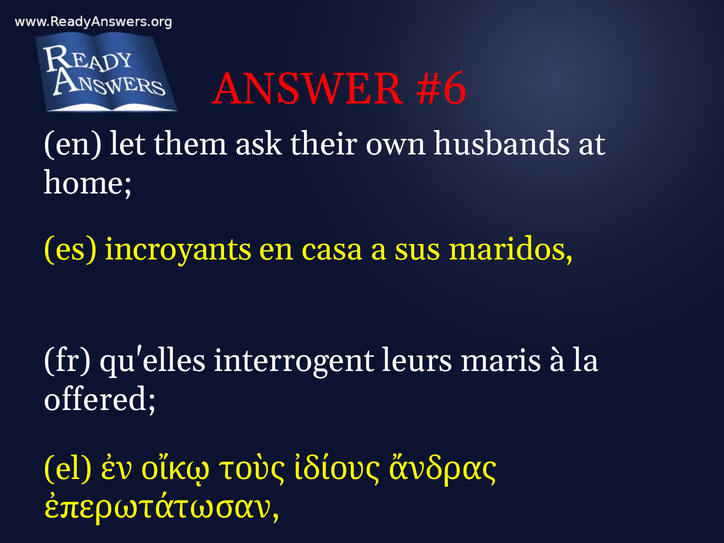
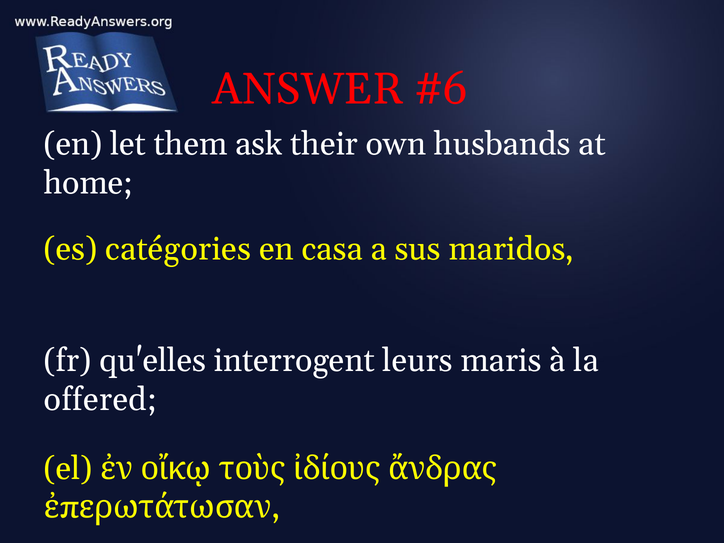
incroyants: incroyants -> catégories
